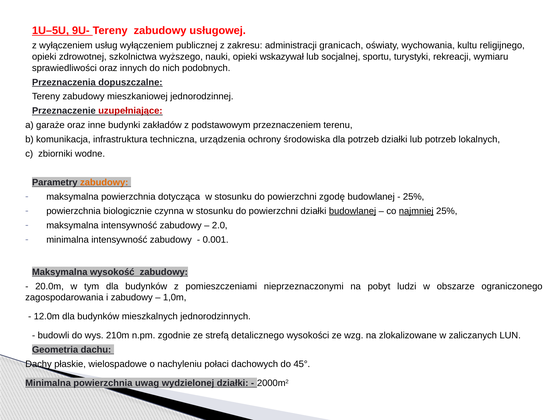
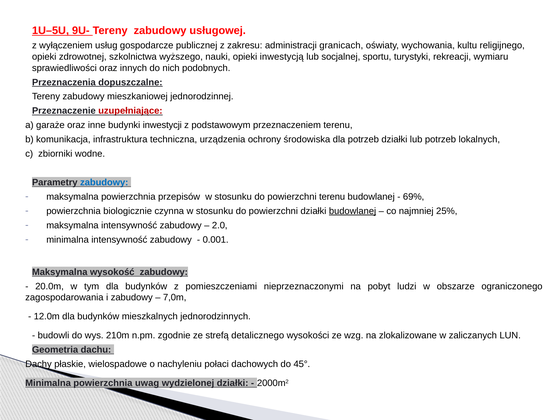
usług wyłączeniem: wyłączeniem -> gospodarcze
wskazywał: wskazywał -> inwestycją
zakładów: zakładów -> inwestycji
zabudowy at (104, 182) colour: orange -> blue
dotycząca: dotycząca -> przepisów
powierzchni zgodę: zgodę -> terenu
25% at (414, 197): 25% -> 69%
najmniej underline: present -> none
1,0m: 1,0m -> 7,0m
